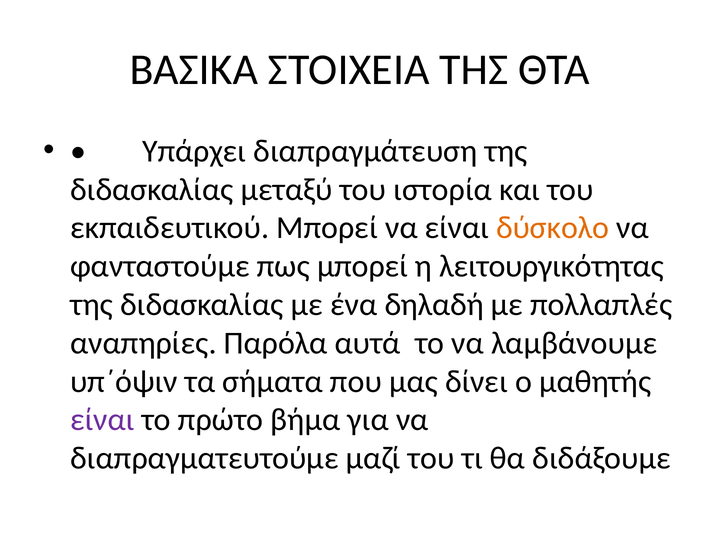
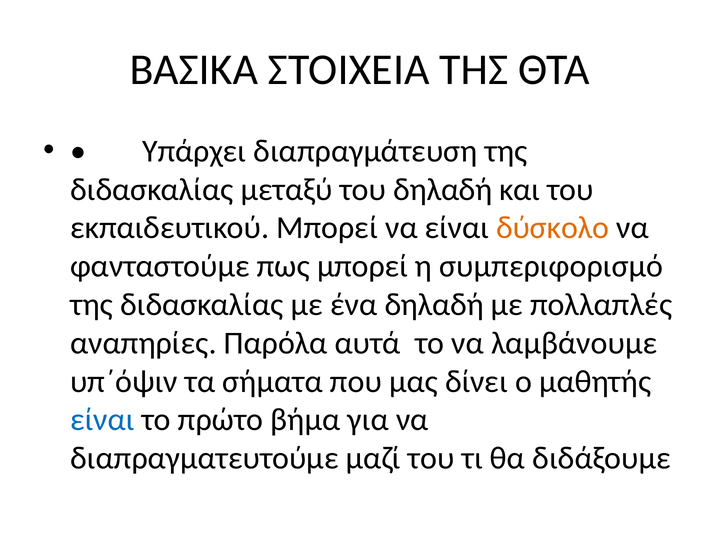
του ιστορία: ιστορία -> δηλαδή
λειτουργικότητας: λειτουργικότητας -> συμπεριφορισμό
είναι at (102, 420) colour: purple -> blue
